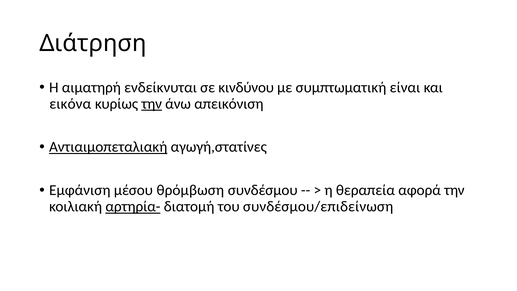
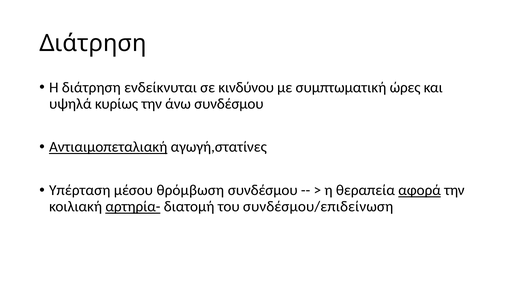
Η αιματηρή: αιματηρή -> διάτρηση
είναι: είναι -> ώρες
εικόνα: εικόνα -> υψηλά
την at (152, 104) underline: present -> none
άνω απεικόνιση: απεικόνιση -> συνδέσμου
Εμφάνιση: Εμφάνιση -> Υπέρταση
αφορά underline: none -> present
